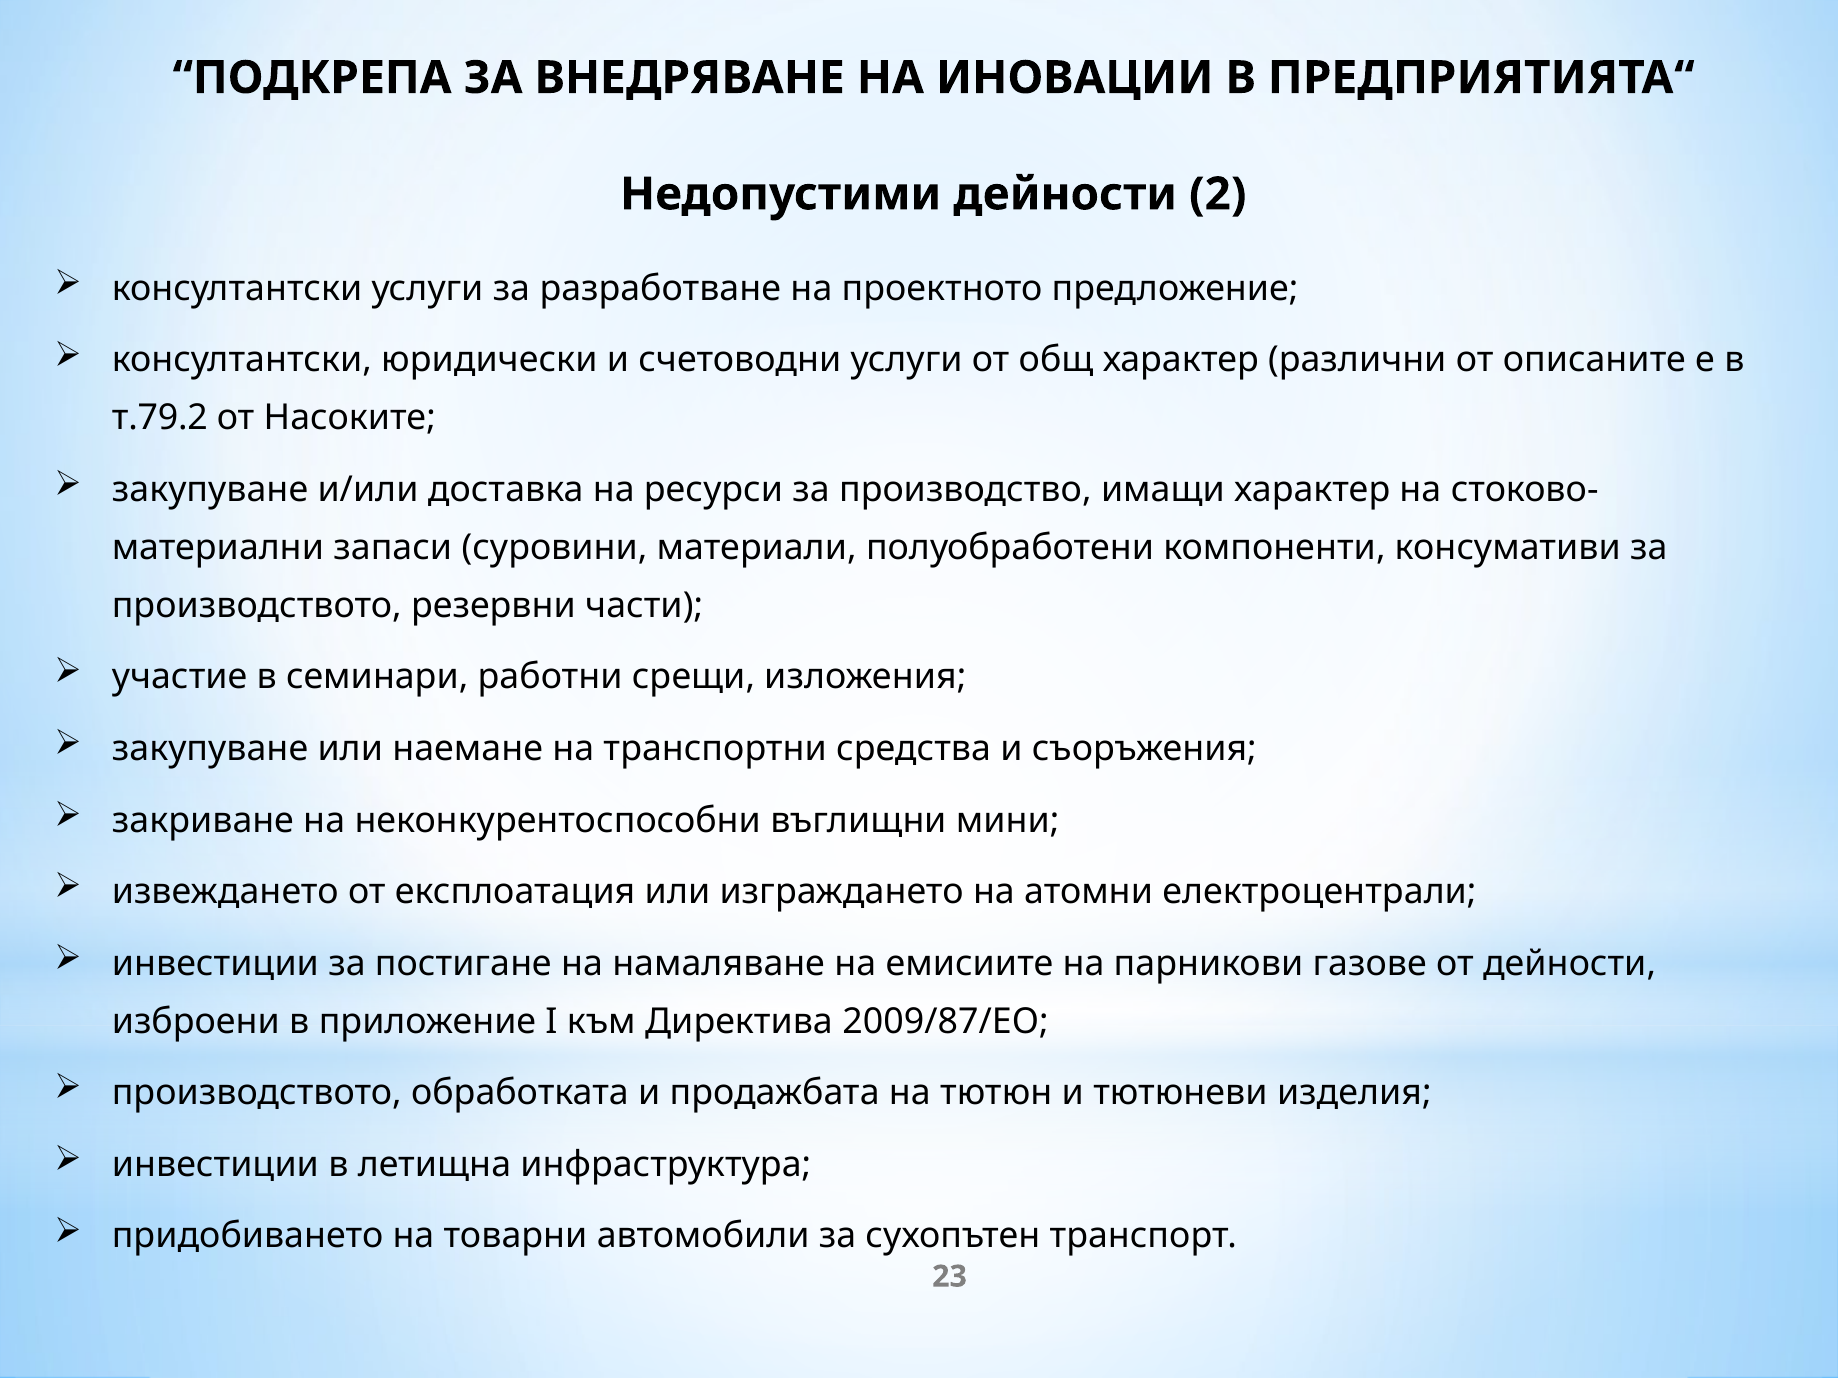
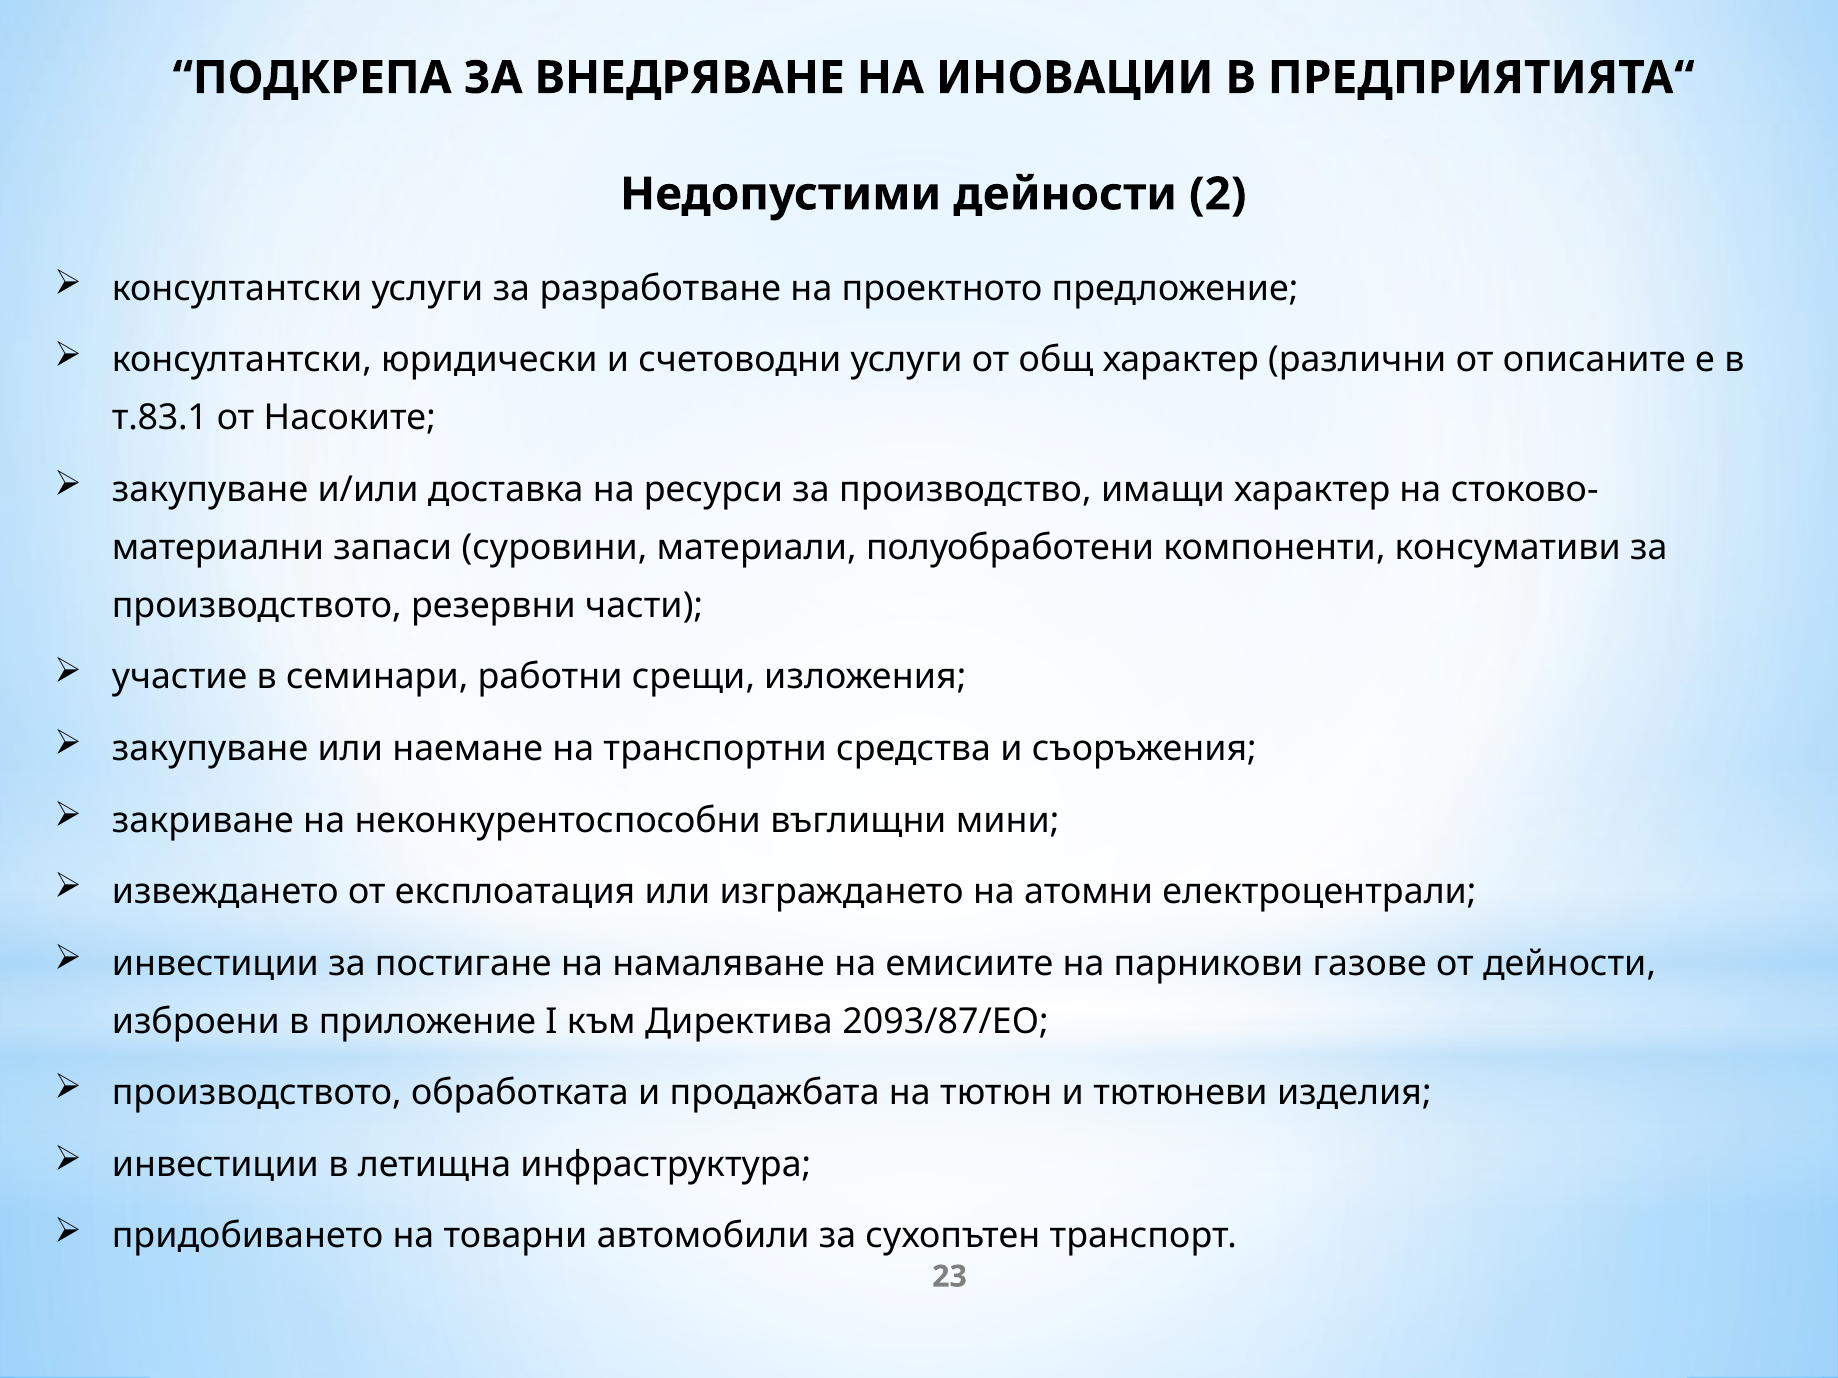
т.79.2: т.79.2 -> т.83.1
2009/87/ЕО: 2009/87/ЕО -> 2093/87/ЕО
